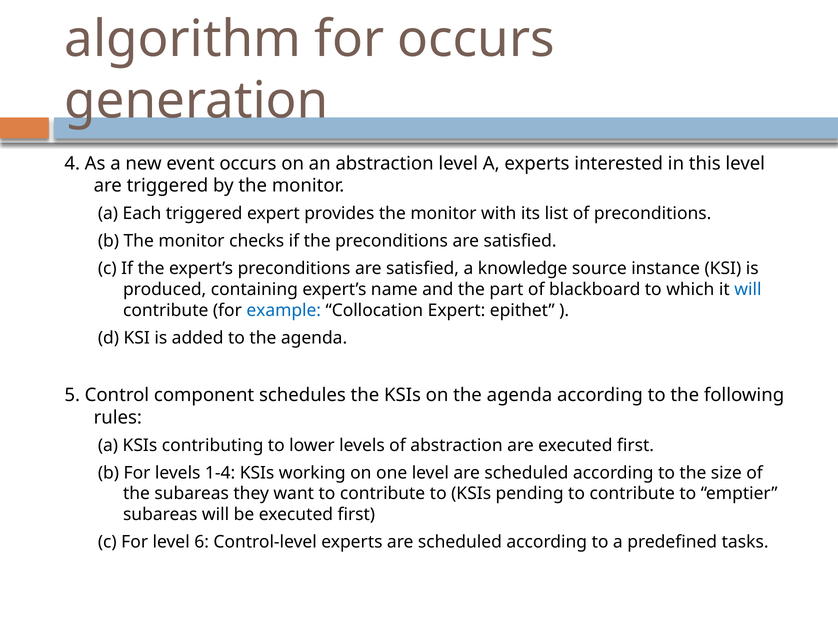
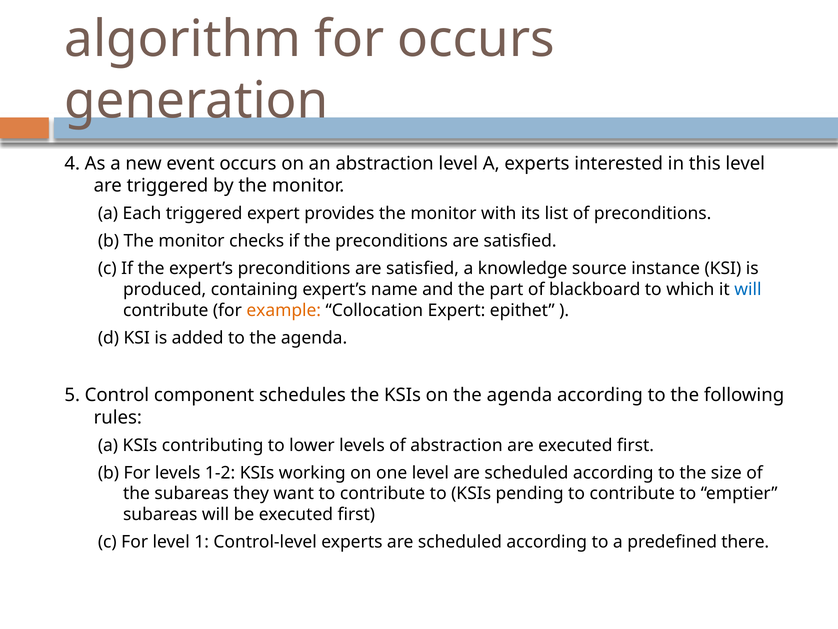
example colour: blue -> orange
1-4: 1-4 -> 1-2
6: 6 -> 1
tasks: tasks -> there
